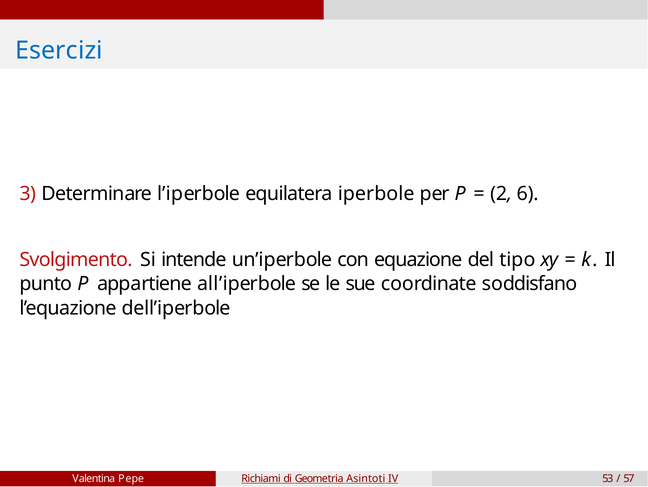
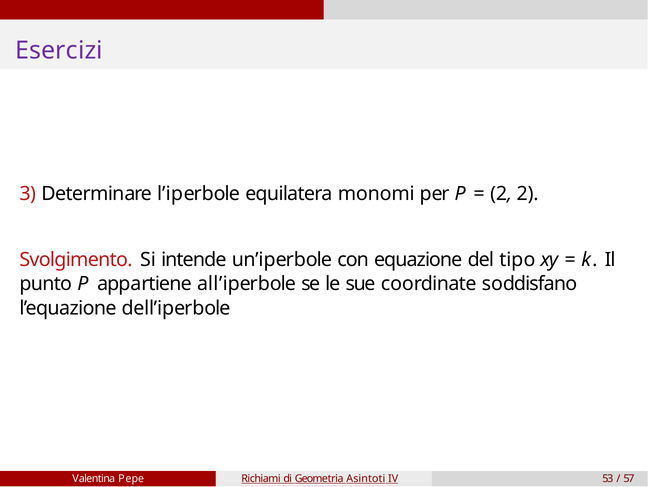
Esercizi colour: blue -> purple
iperbole: iperbole -> monomi
2 6: 6 -> 2
